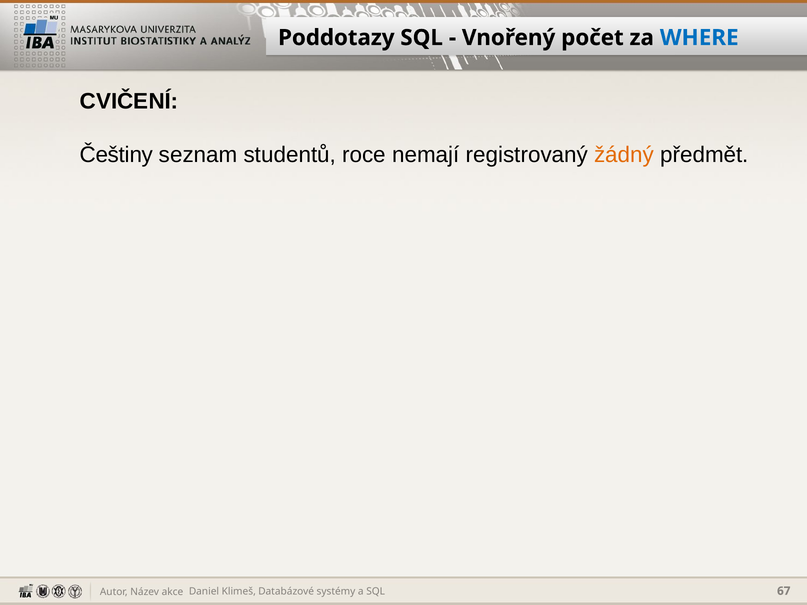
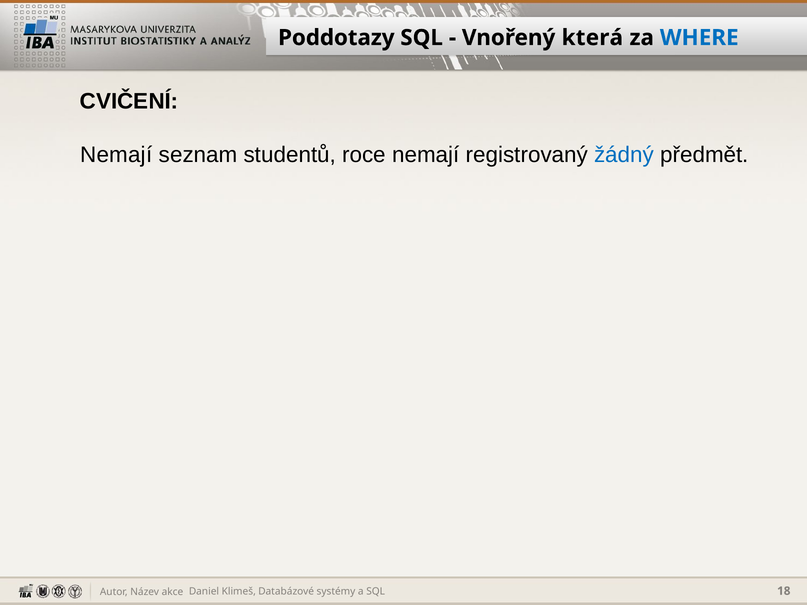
počet: počet -> která
Češtiny at (116, 155): Češtiny -> Nemají
žádný colour: orange -> blue
67: 67 -> 18
